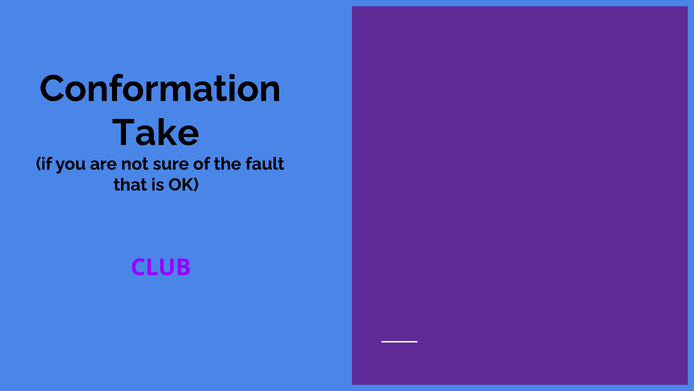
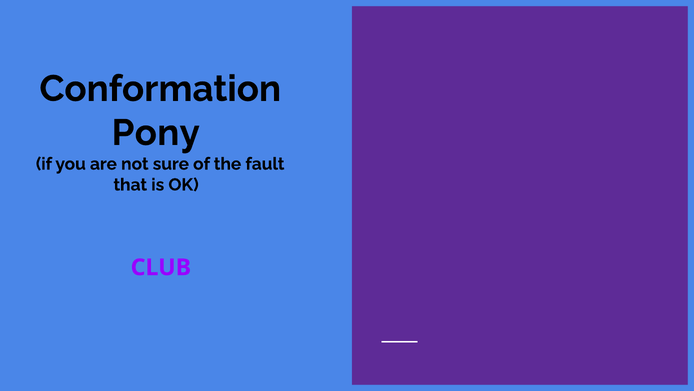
Take: Take -> Pony
